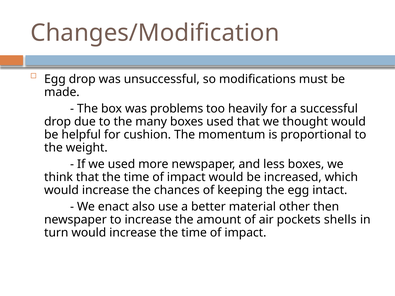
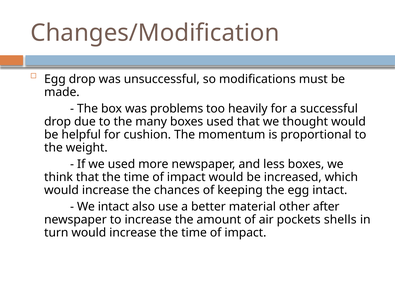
We enact: enact -> intact
then: then -> after
